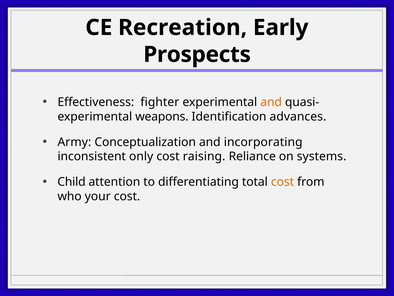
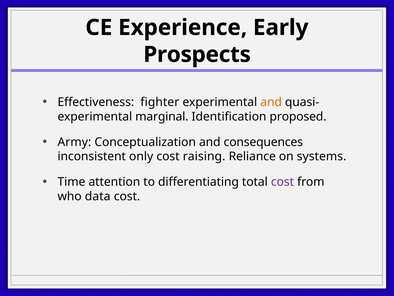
Recreation: Recreation -> Experience
weapons: weapons -> marginal
advances: advances -> proposed
incorporating: incorporating -> consequences
Child: Child -> Time
cost at (282, 182) colour: orange -> purple
your: your -> data
